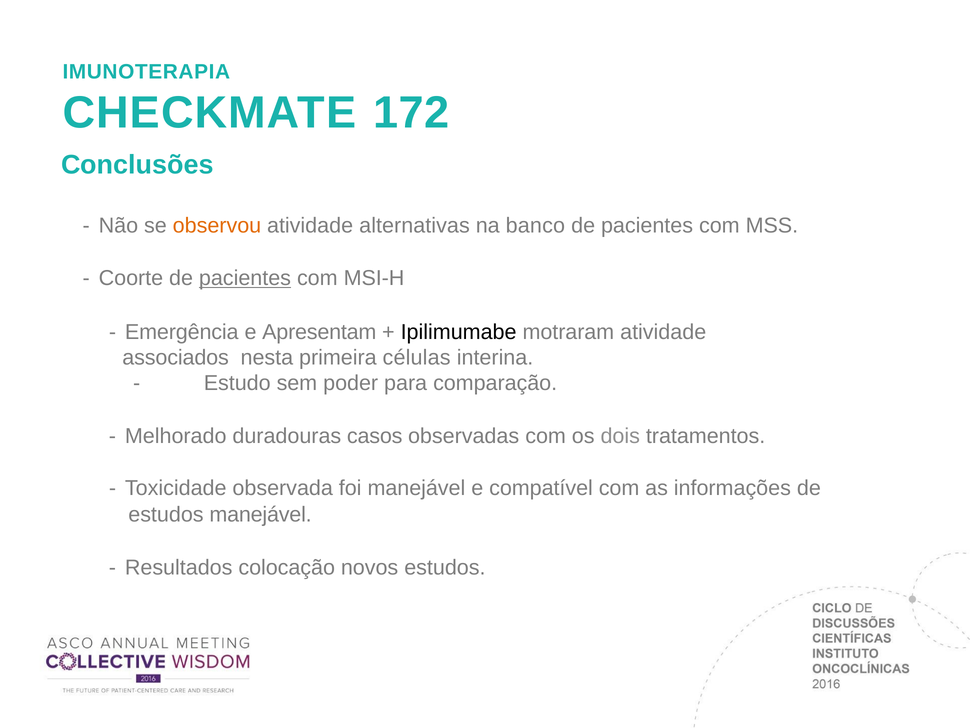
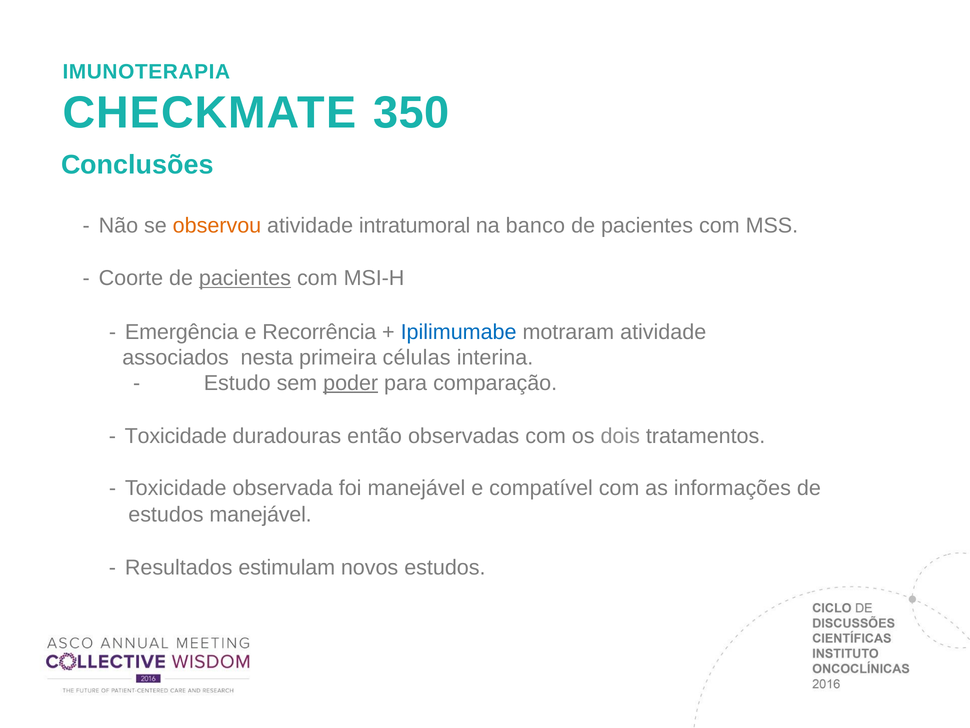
172: 172 -> 350
alternativas: alternativas -> intratumoral
Apresentam: Apresentam -> Recorrência
Ipilimumabe colour: black -> blue
poder underline: none -> present
Melhorado at (176, 436): Melhorado -> Toxicidade
casos: casos -> então
colocação: colocação -> estimulam
